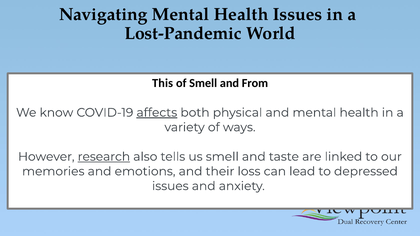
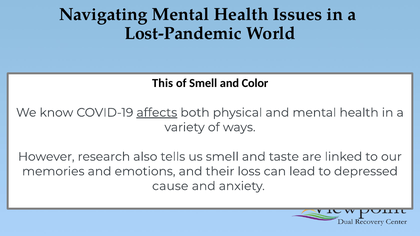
From: From -> Color
research underline: present -> none
issues at (170, 186): issues -> cause
